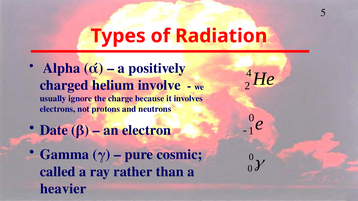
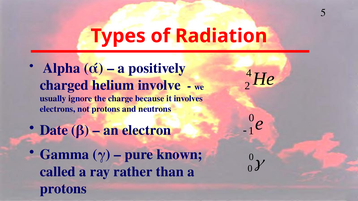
cosmic: cosmic -> known
heavier at (63, 189): heavier -> protons
